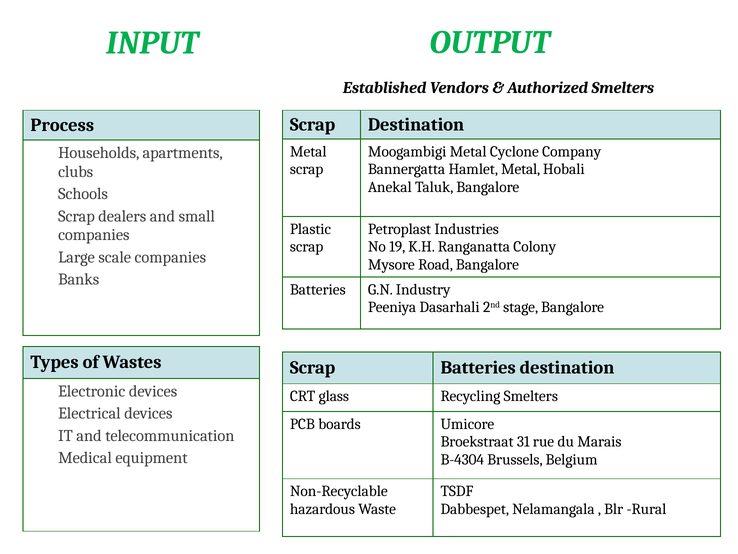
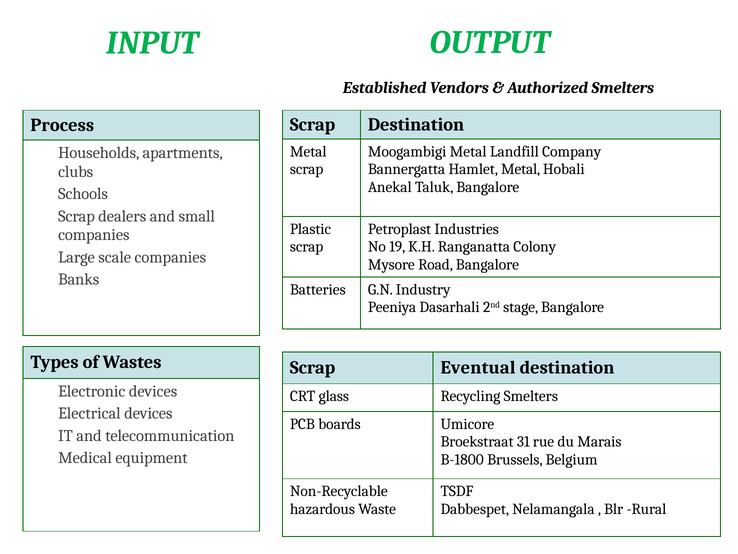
Cyclone: Cyclone -> Landfill
Scrap Batteries: Batteries -> Eventual
B-4304: B-4304 -> B-1800
